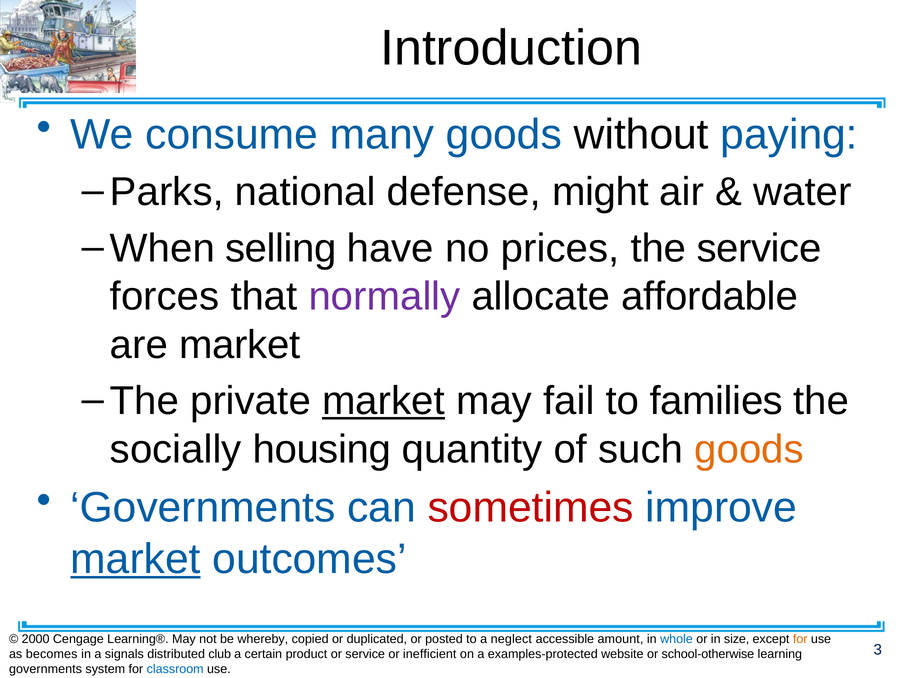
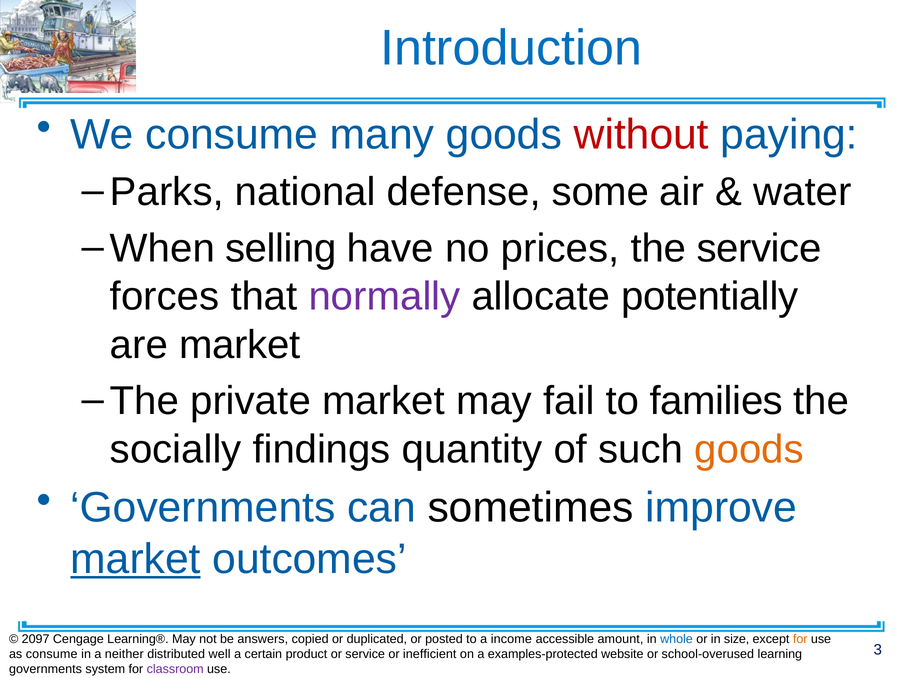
Introduction colour: black -> blue
without colour: black -> red
might: might -> some
affordable: affordable -> potentially
market at (383, 401) underline: present -> none
housing: housing -> findings
sometimes colour: red -> black
2000: 2000 -> 2097
whereby: whereby -> answers
neglect: neglect -> income
as becomes: becomes -> consume
signals: signals -> neither
club: club -> well
school-otherwise: school-otherwise -> school-overused
classroom colour: blue -> purple
